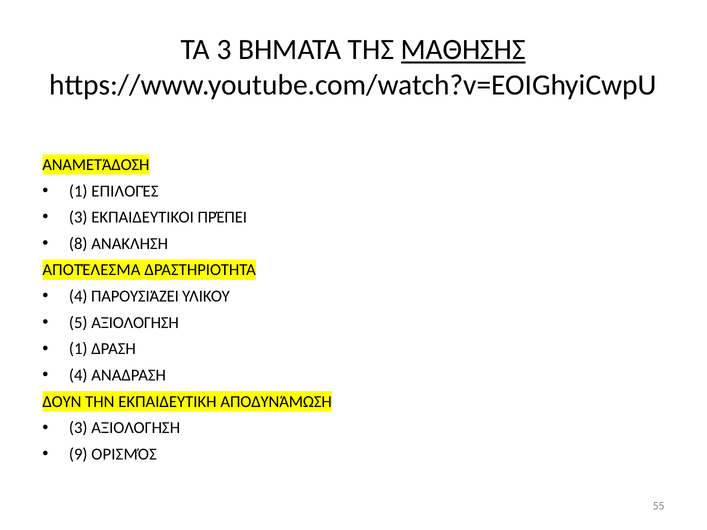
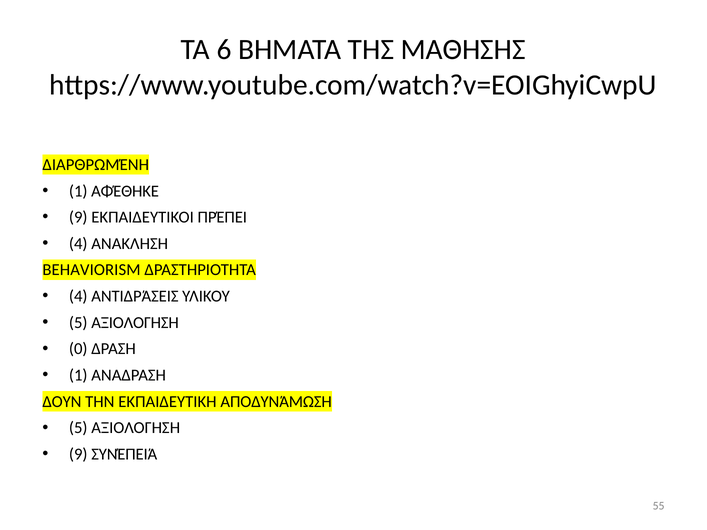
ΤΑ 3: 3 -> 6
ΜΑΘΗΣΗΣ underline: present -> none
ΑΝΑΜΕΤΆΔΟΣΗ: ΑΝΑΜΕΤΆΔΟΣΗ -> ΔΙΑΡΘΡΩΜΈΝΗ
ΕΠΙΛΟΓΈΣ: ΕΠΙΛΟΓΈΣ -> ΑΦΈΘΗΚΕ
3 at (78, 217): 3 -> 9
8 at (78, 244): 8 -> 4
ΑΠΟΤΈΛΕΣΜΑ: ΑΠΟΤΈΛΕΣΜΑ -> BEHAVIORISM
ΠΑΡΟΥΣΙΆΖΕΙ: ΠΑΡΟΥΣΙΆΖΕΙ -> ΑΝΤΙΔΡΆΣΕΙΣ
1 at (78, 349): 1 -> 0
4 at (78, 375): 4 -> 1
3 at (78, 428): 3 -> 5
ΟΡΙΣΜΌΣ: ΟΡΙΣΜΌΣ -> ΣΥΝΈΠΕΙΆ
